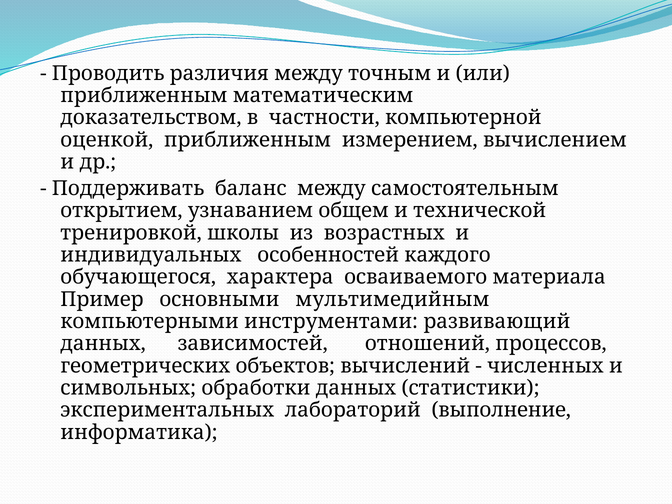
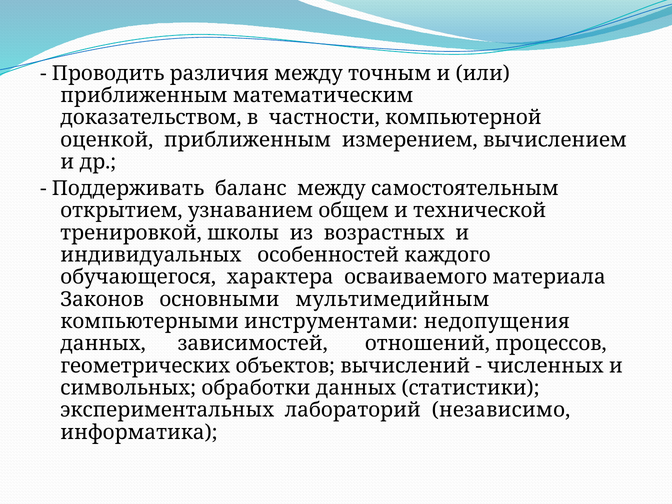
Пример: Пример -> Законов
развивающий: развивающий -> недопущения
выполнение: выполнение -> независимо
